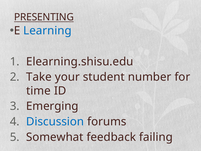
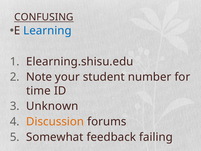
PRESENTING: PRESENTING -> CONFUSING
Take: Take -> Note
Emerging: Emerging -> Unknown
Discussion colour: blue -> orange
